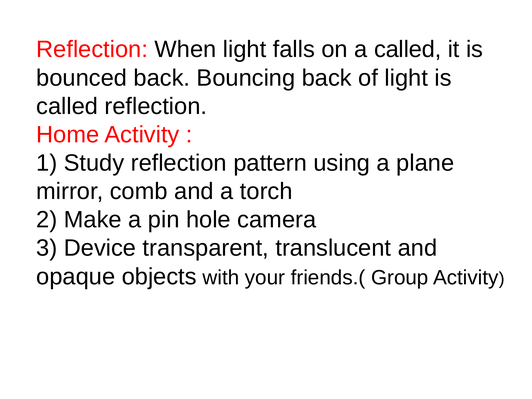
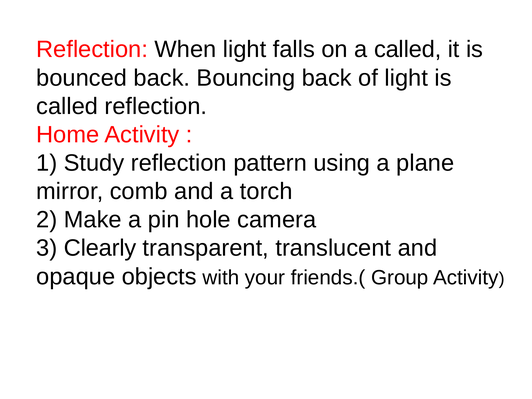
Device: Device -> Clearly
